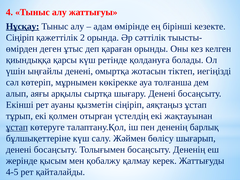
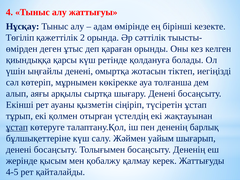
Нұсқау underline: present -> none
Сіңіріп at (20, 38): Сіңіріп -> Төгіліп
аяқтаңыз: аяқтаңыз -> түсіретін
бөлісу: бөлісу -> уайым
